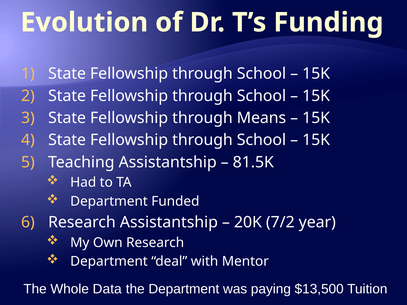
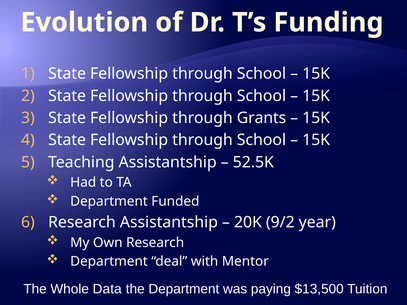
Means: Means -> Grants
81.5K: 81.5K -> 52.5K
7/2: 7/2 -> 9/2
